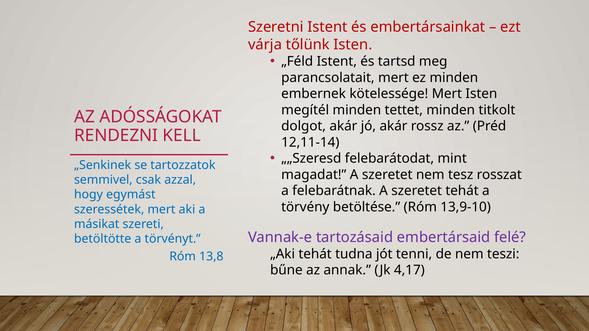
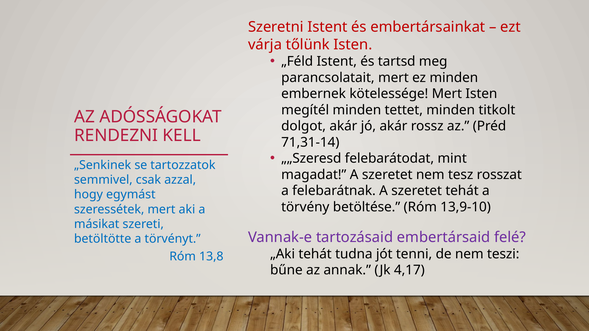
12,11-14: 12,11-14 -> 71,31-14
